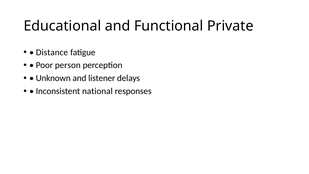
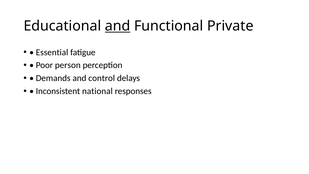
and at (118, 26) underline: none -> present
Distance: Distance -> Essential
Unknown: Unknown -> Demands
listener: listener -> control
